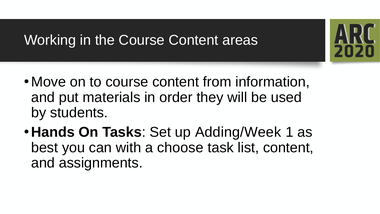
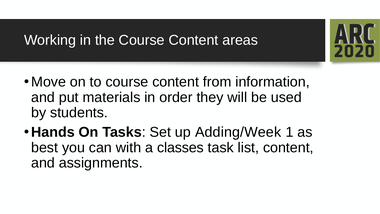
choose: choose -> classes
